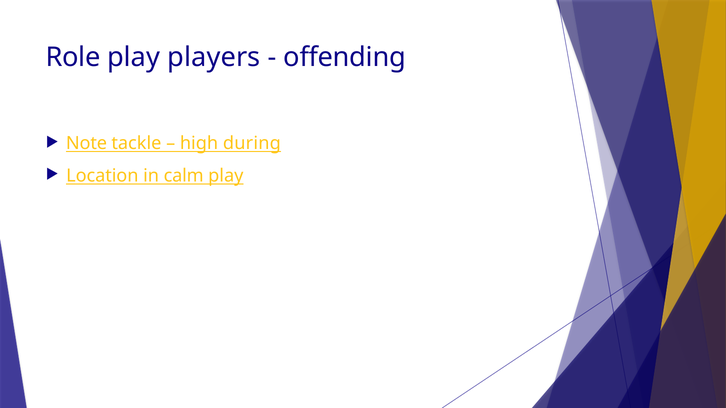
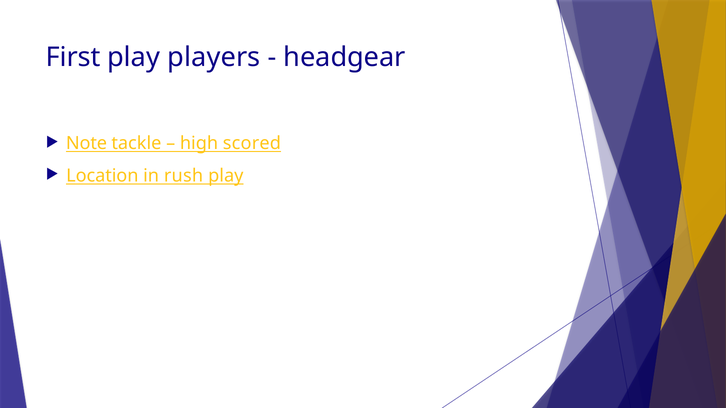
Role: Role -> First
offending: offending -> headgear
during: during -> scored
calm: calm -> rush
